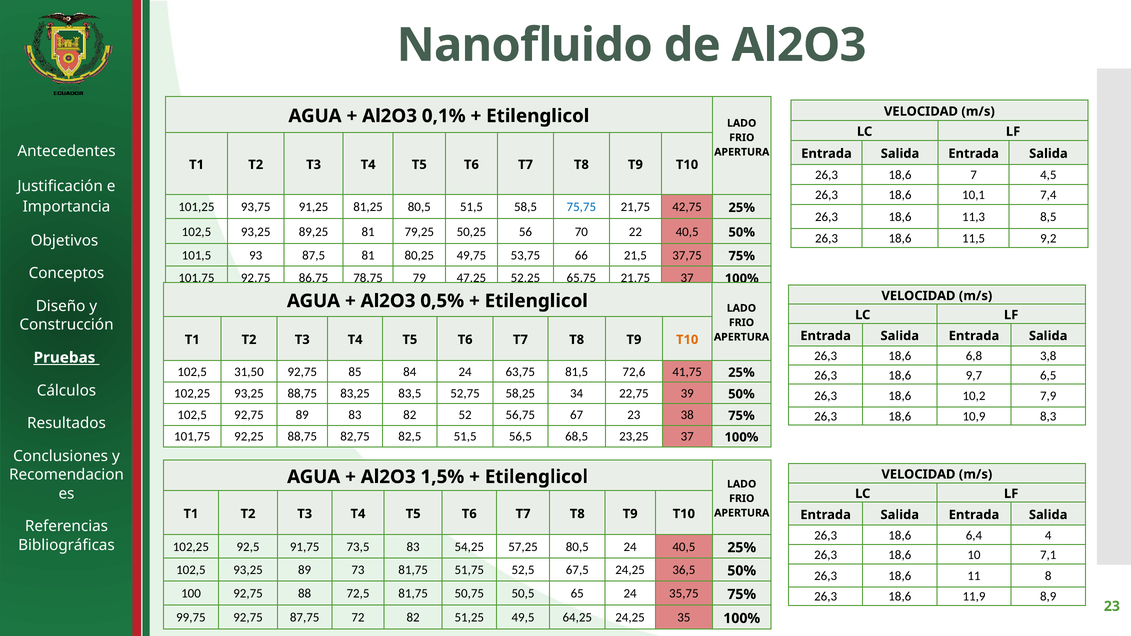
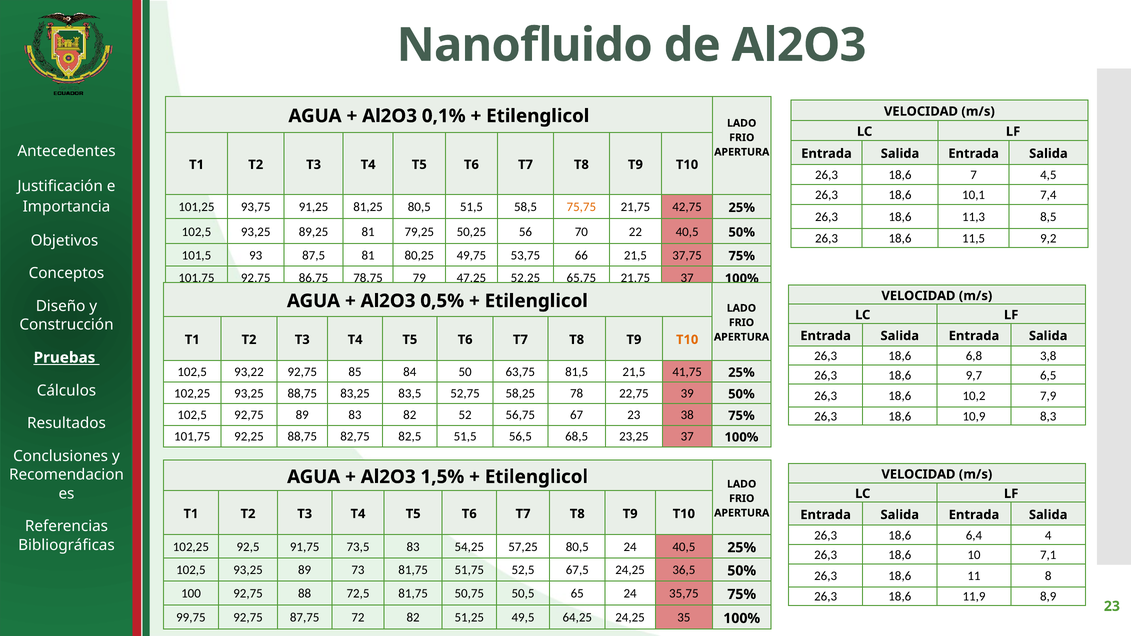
75,75 colour: blue -> orange
31,50: 31,50 -> 93,22
84 24: 24 -> 50
81,5 72,6: 72,6 -> 21,5
34: 34 -> 78
